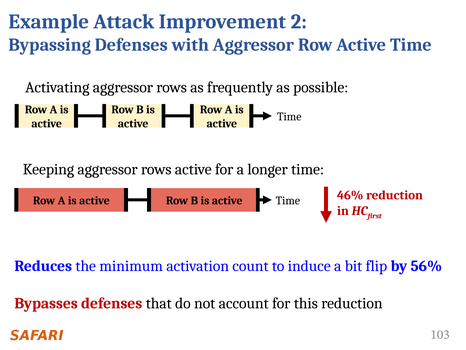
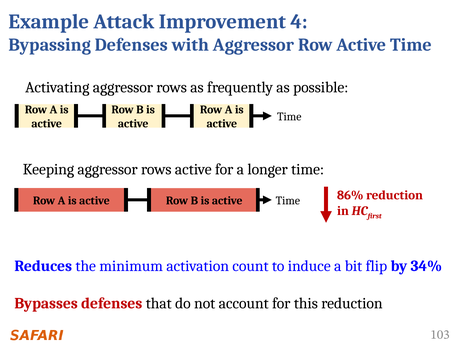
2: 2 -> 4
46%: 46% -> 86%
56%: 56% -> 34%
